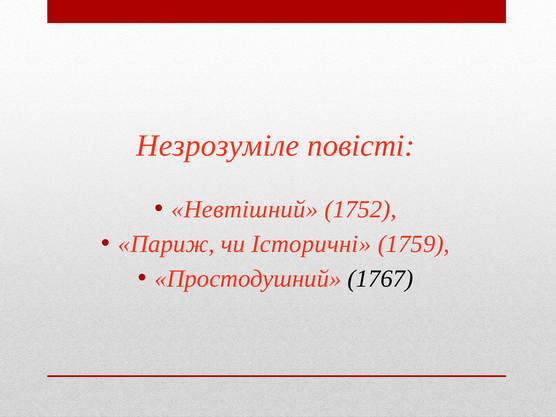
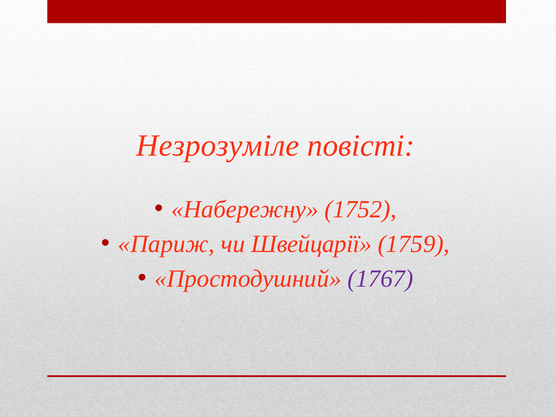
Невтішний: Невтішний -> Набережну
Історичні: Історичні -> Швейцарії
1767 colour: black -> purple
